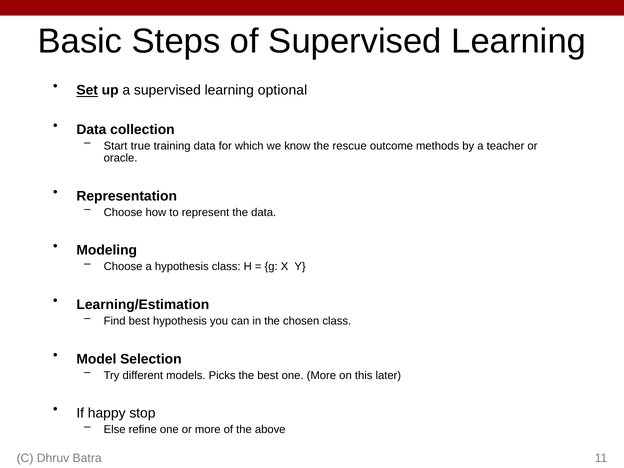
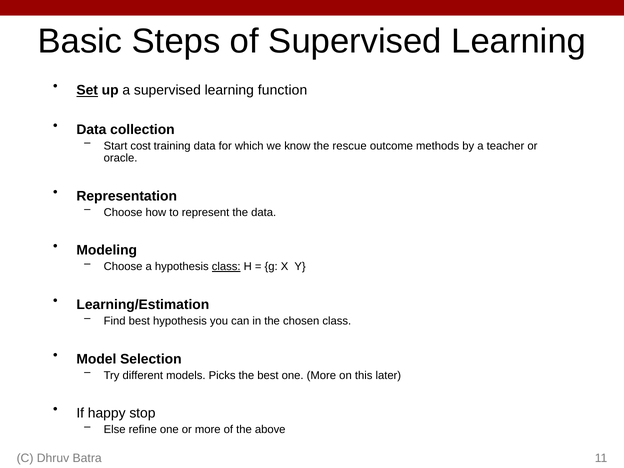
optional: optional -> function
true: true -> cost
class at (226, 267) underline: none -> present
